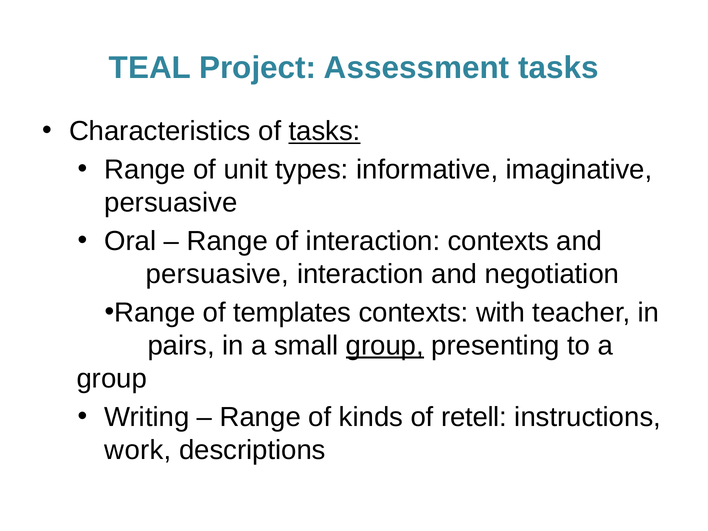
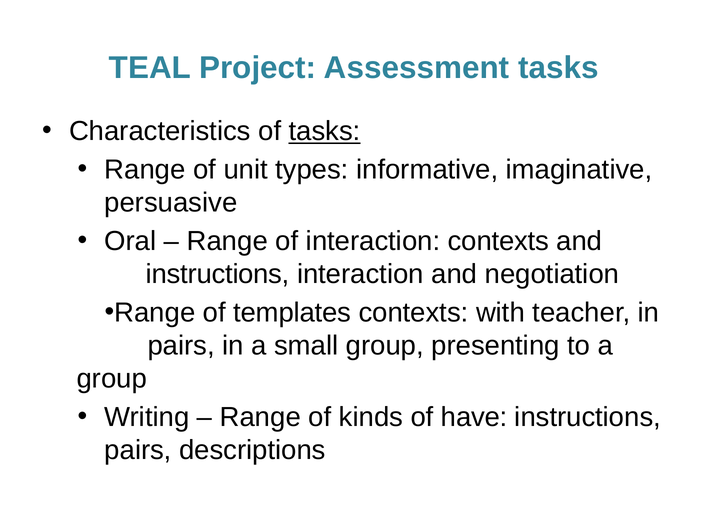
persuasive at (217, 274): persuasive -> instructions
group at (385, 346) underline: present -> none
retell: retell -> have
work at (138, 450): work -> pairs
